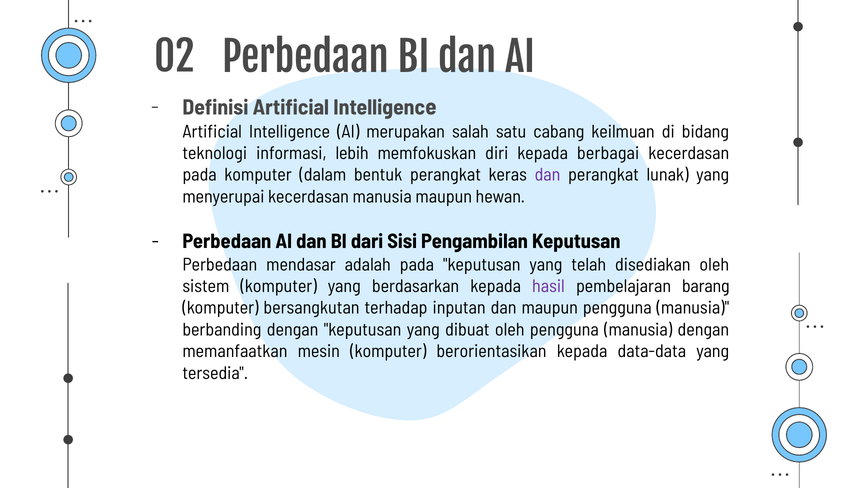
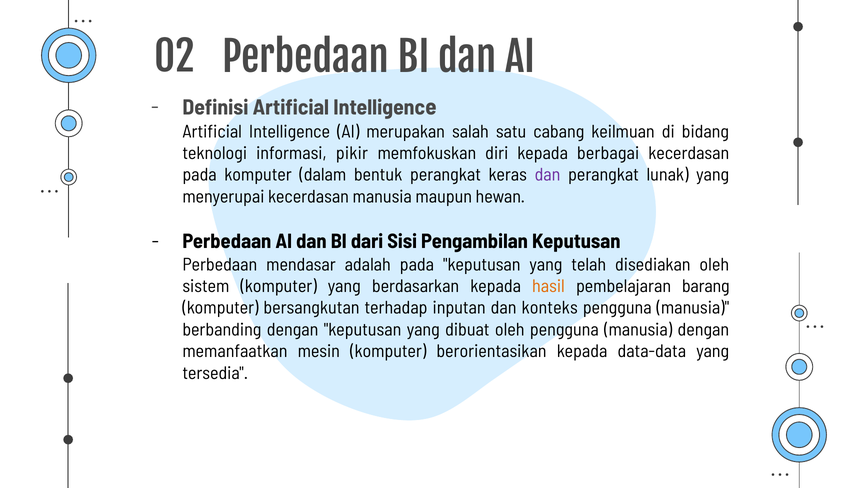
lebih: lebih -> pikir
hasil colour: purple -> orange
dan maupun: maupun -> konteks
